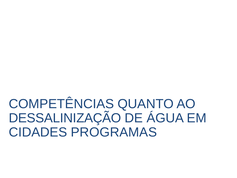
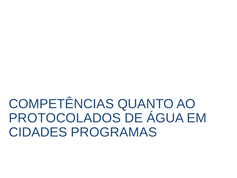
DESSALINIZAÇÃO: DESSALINIZAÇÃO -> PROTOCOLADOS
